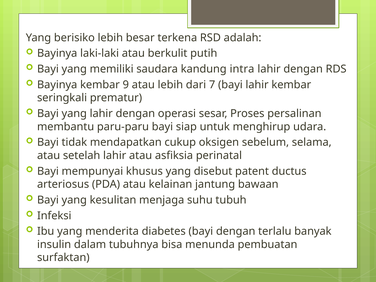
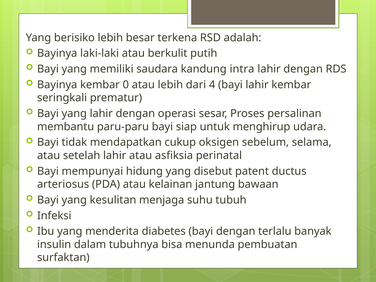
9: 9 -> 0
7: 7 -> 4
khusus: khusus -> hidung
